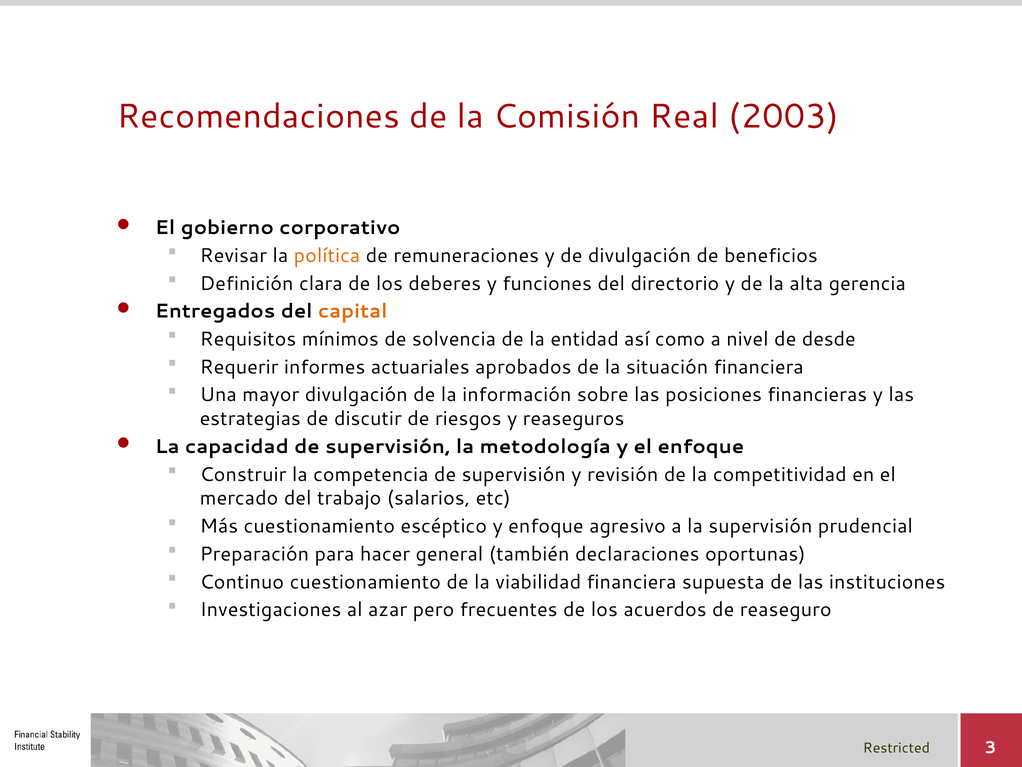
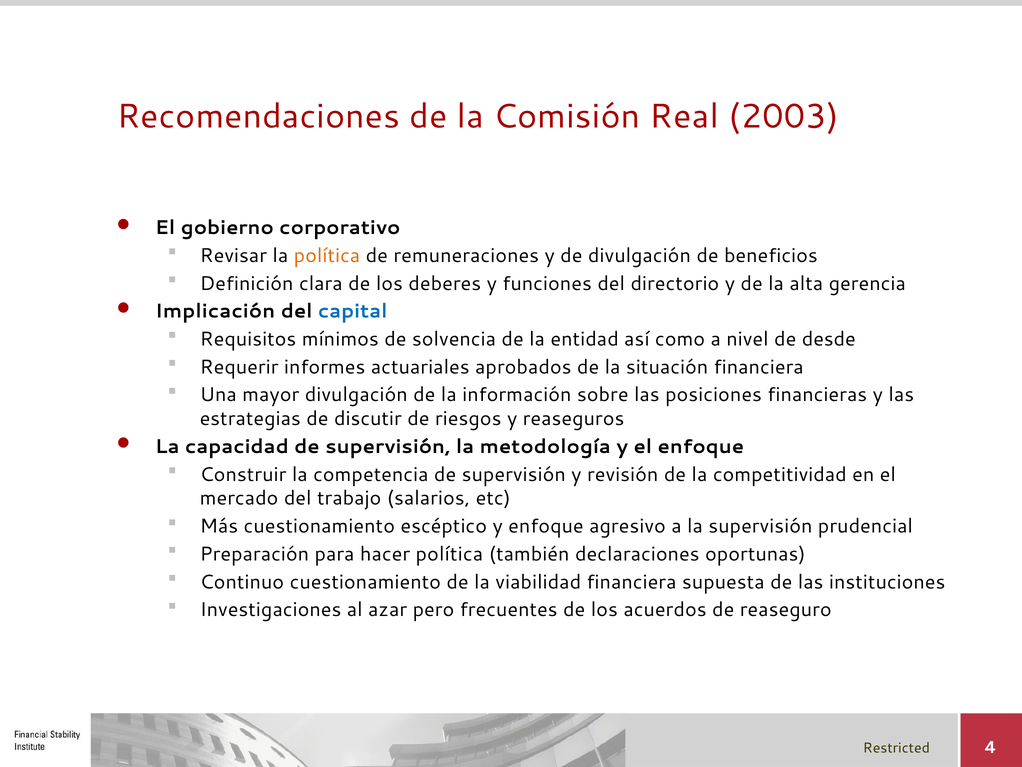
Entregados: Entregados -> Implicación
capital colour: orange -> blue
hacer general: general -> política
3: 3 -> 4
